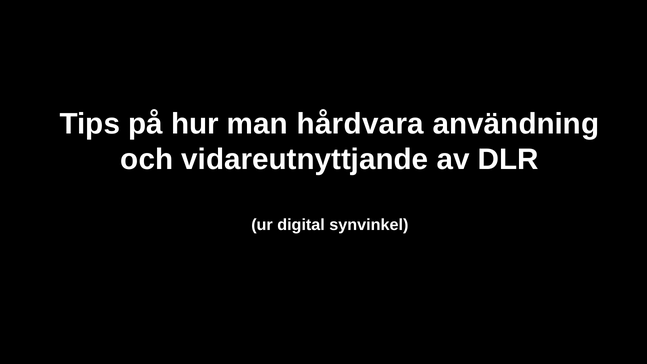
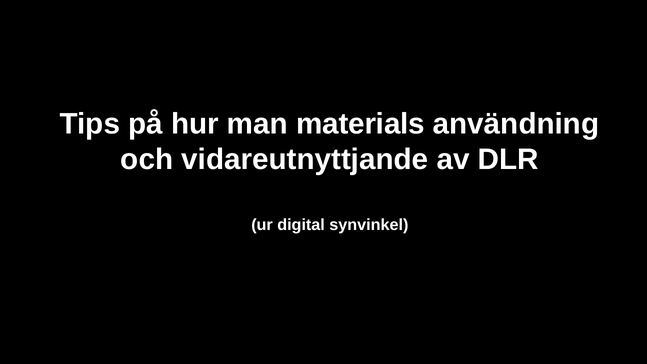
hårdvara: hårdvara -> materials
